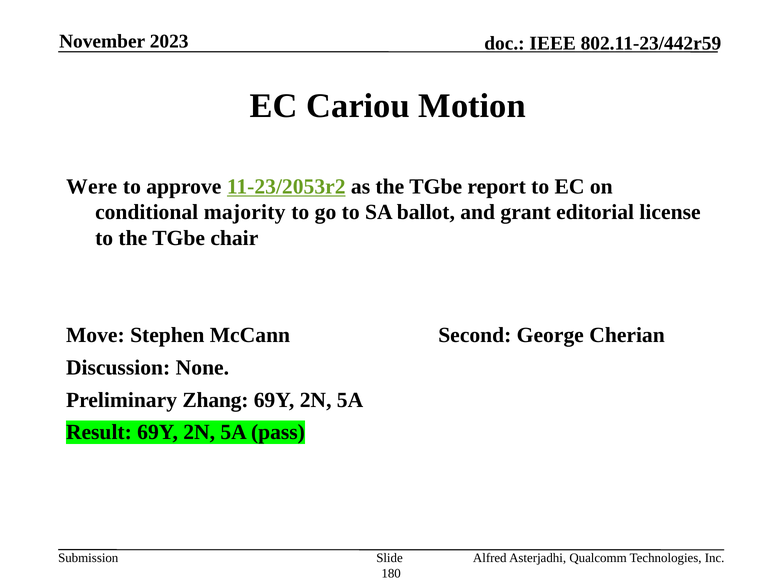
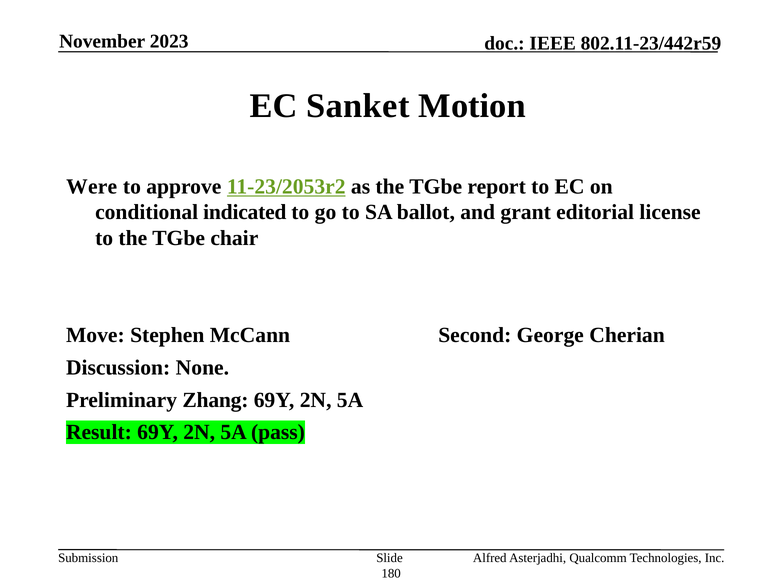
Cariou: Cariou -> Sanket
majority: majority -> indicated
